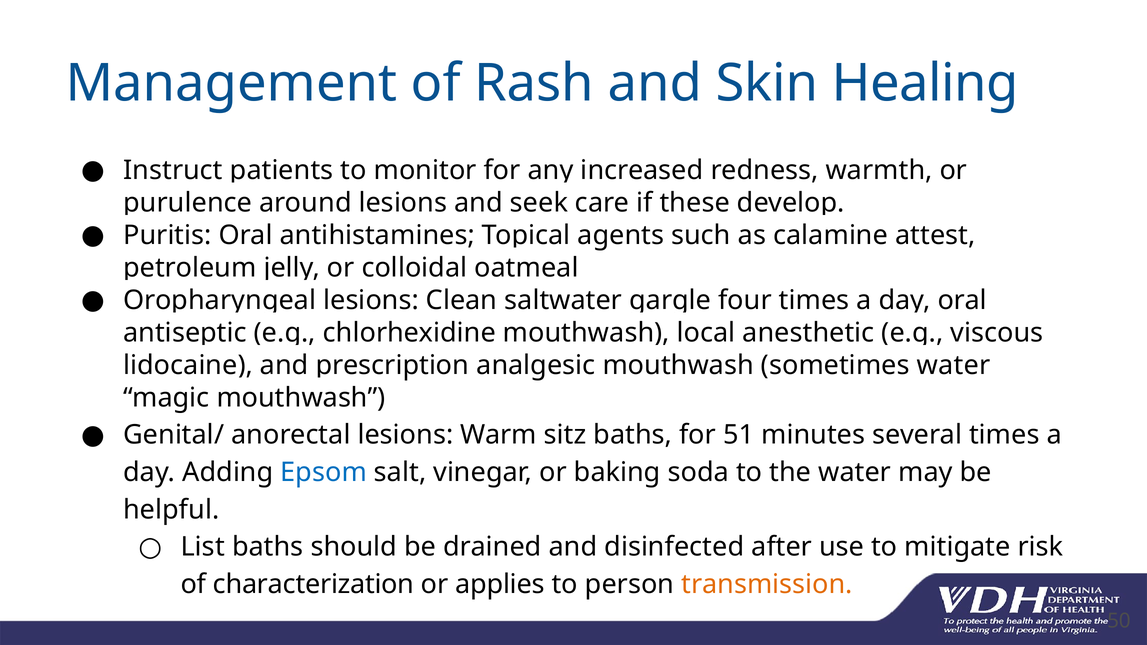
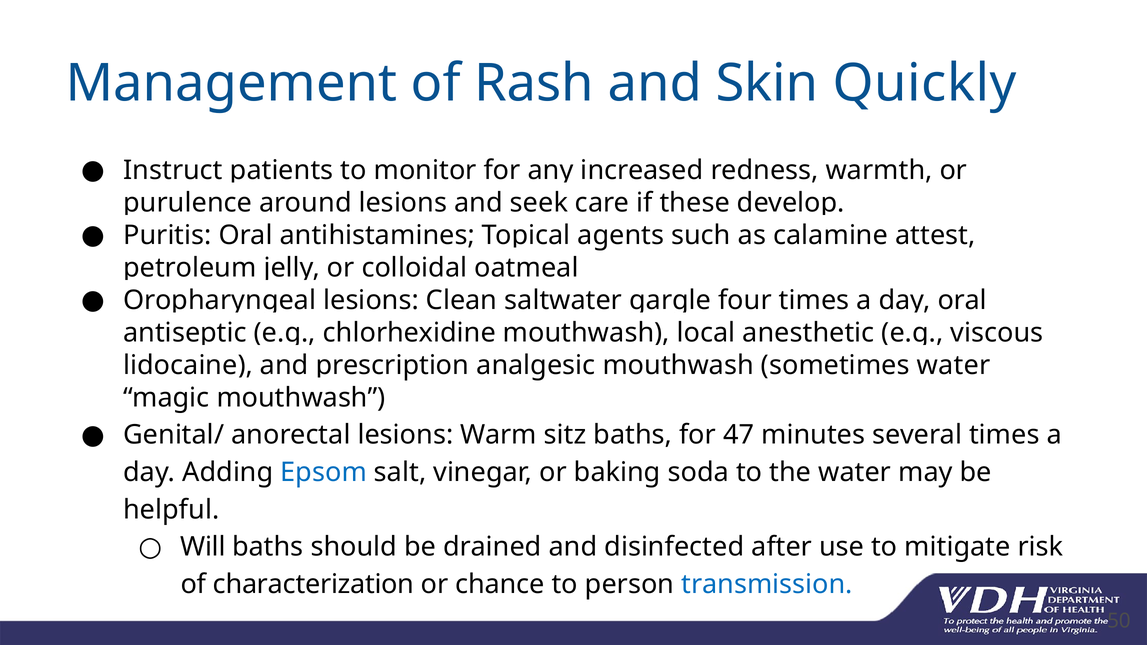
Healing: Healing -> Quickly
51: 51 -> 47
List: List -> Will
applies: applies -> chance
transmission colour: orange -> blue
